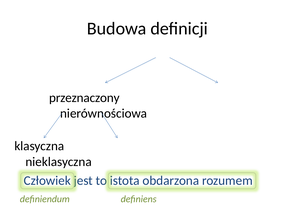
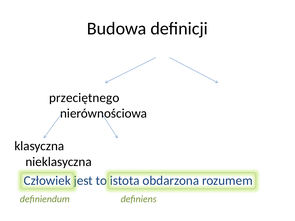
przeznaczony: przeznaczony -> przeciętnego
